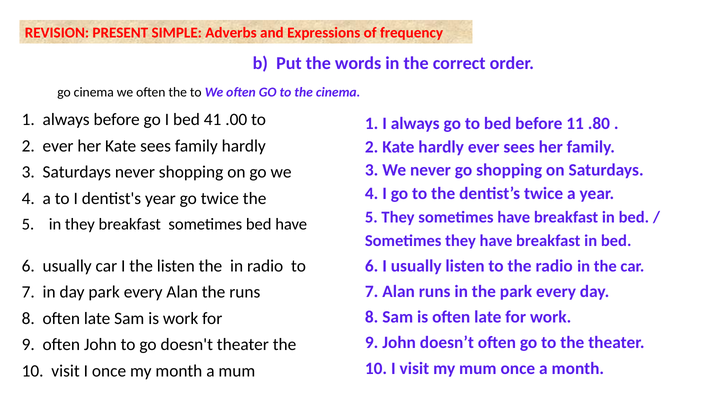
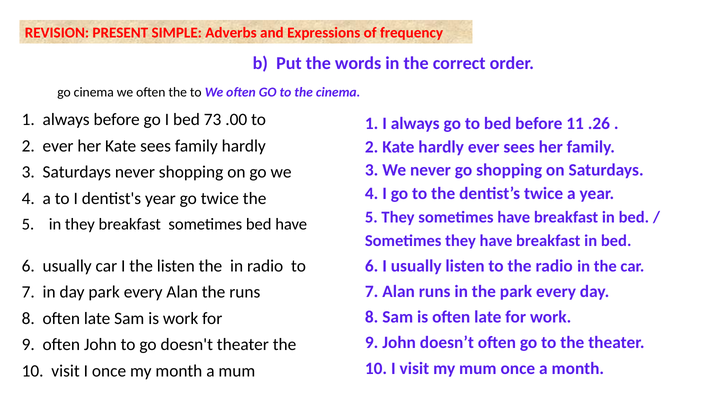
41: 41 -> 73
.80: .80 -> .26
